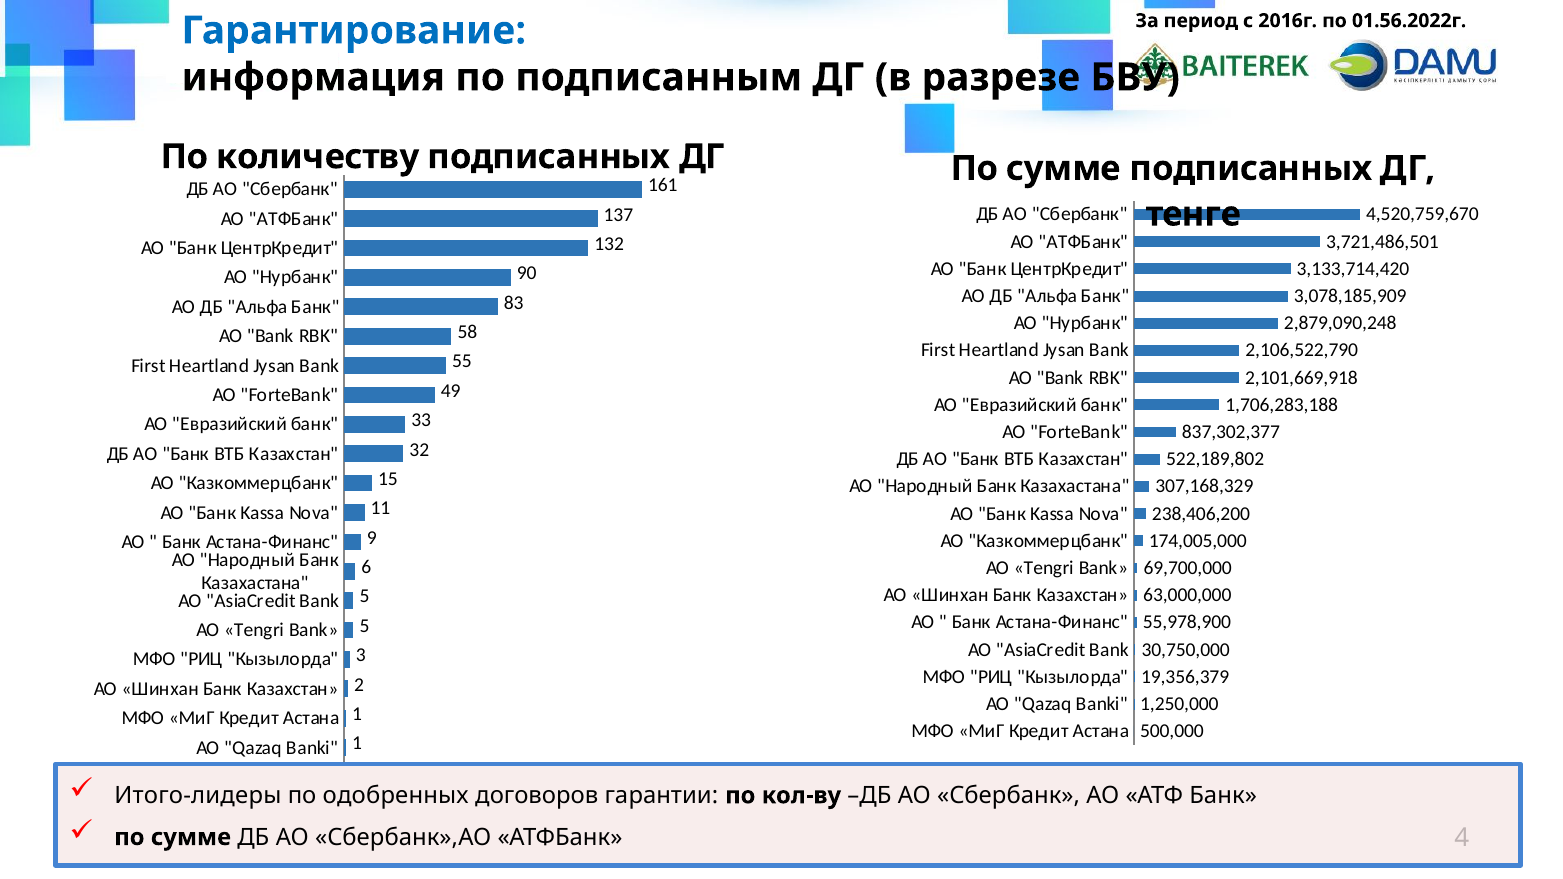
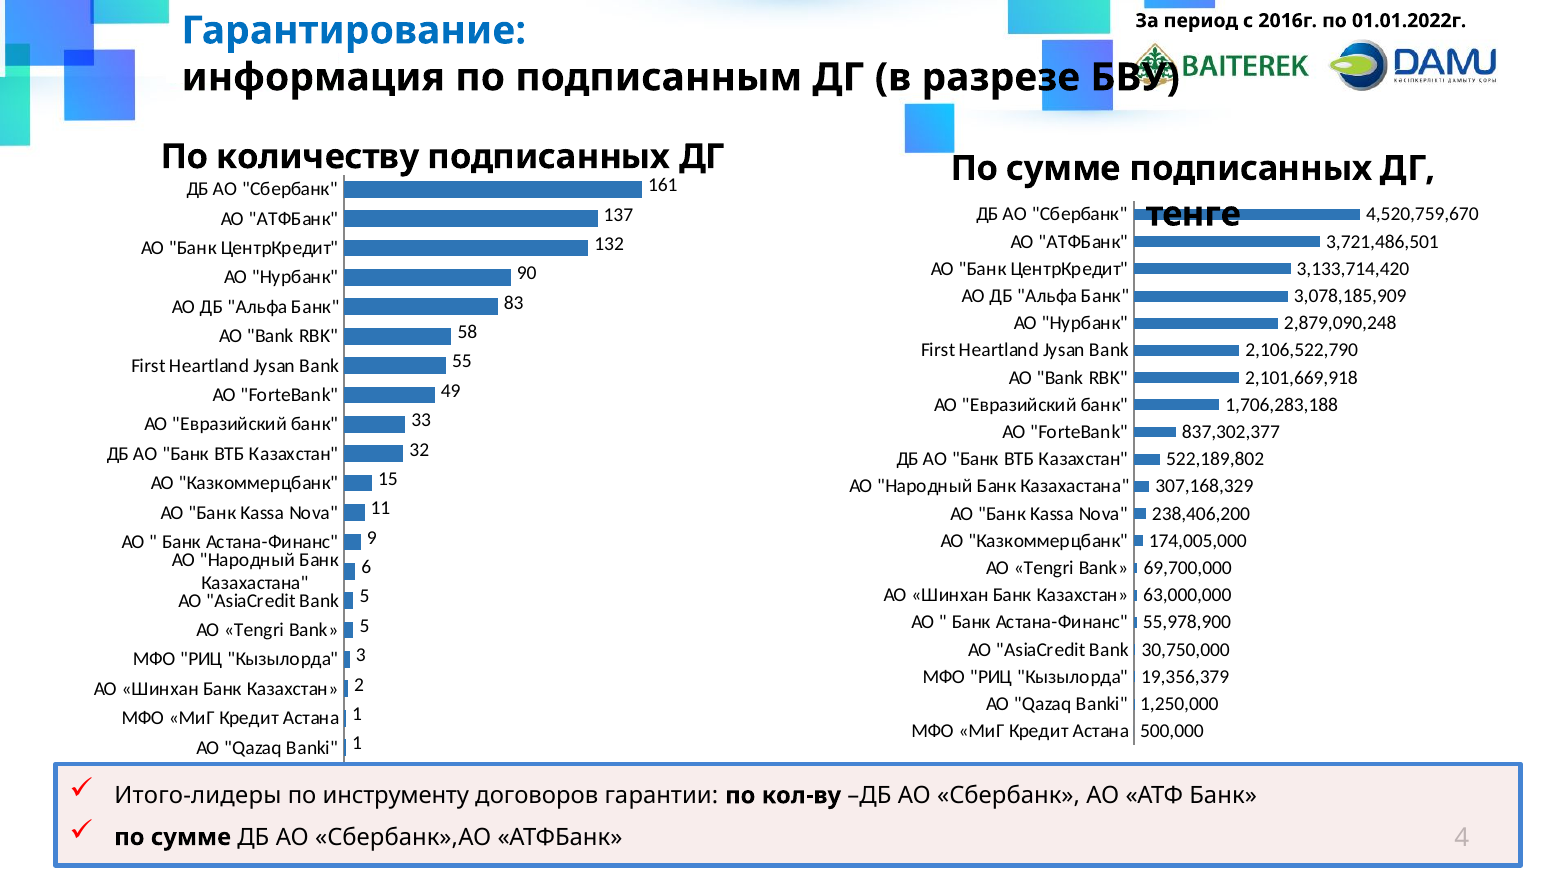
01.56.2022г: 01.56.2022г -> 01.01.2022г
одобренных: одобренных -> инструменту
